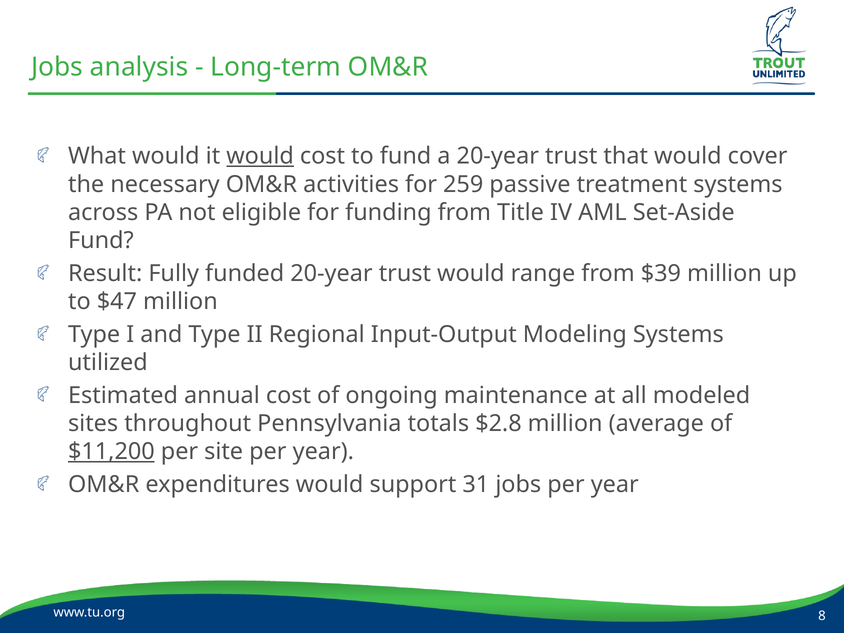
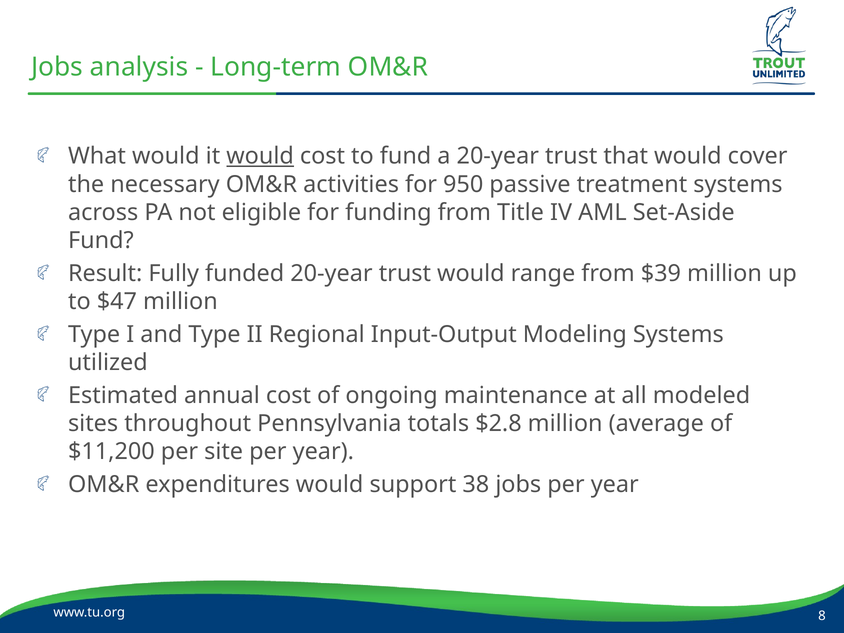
259: 259 -> 950
$11,200 underline: present -> none
31: 31 -> 38
